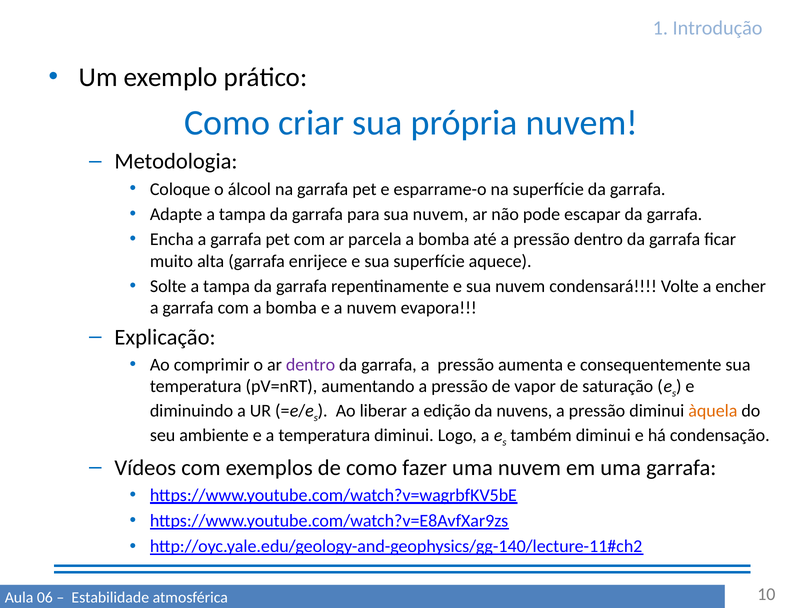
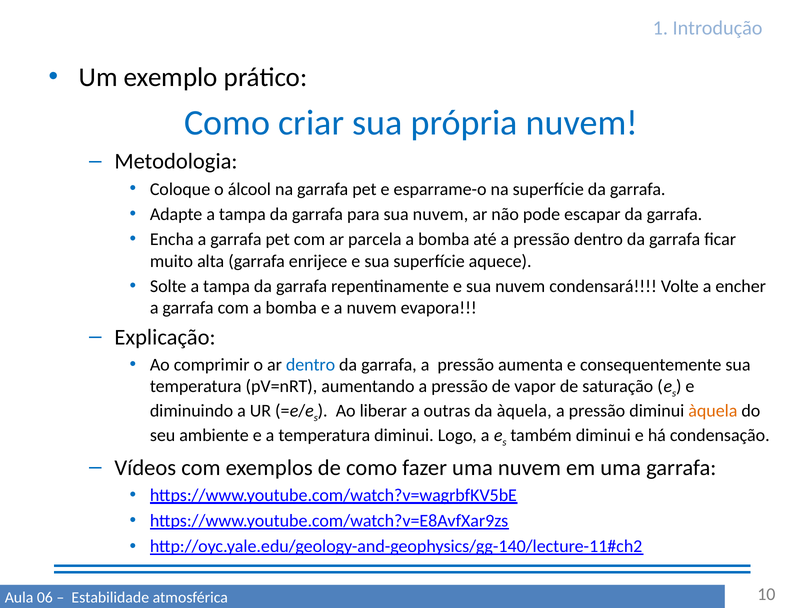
dentro at (311, 365) colour: purple -> blue
edição: edição -> outras
da nuvens: nuvens -> àquela
